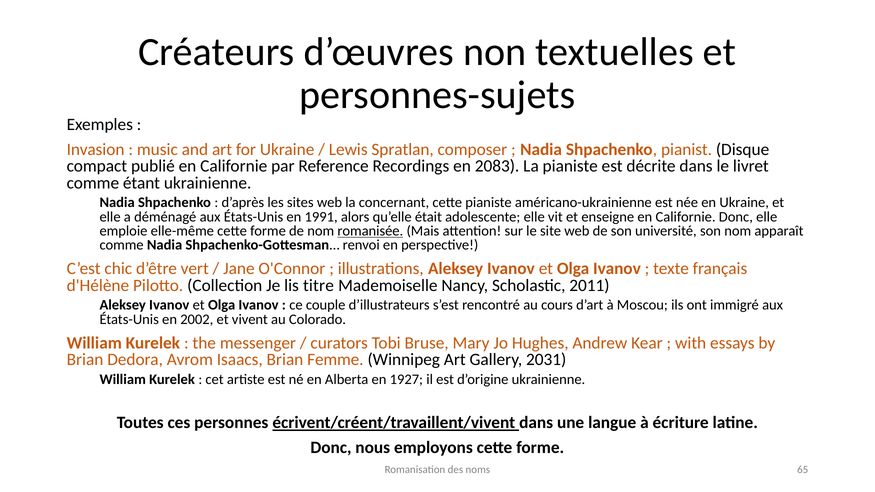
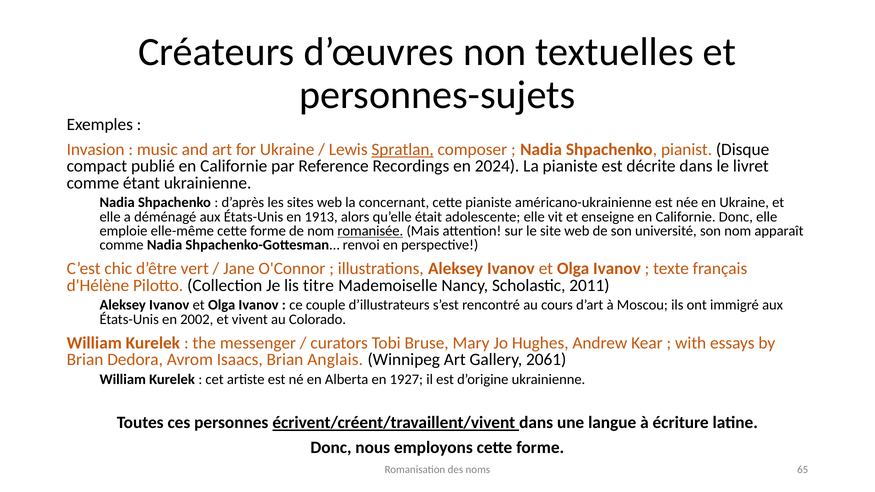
Spratlan underline: none -> present
2083: 2083 -> 2024
1991: 1991 -> 1913
Femme: Femme -> Anglais
2031: 2031 -> 2061
